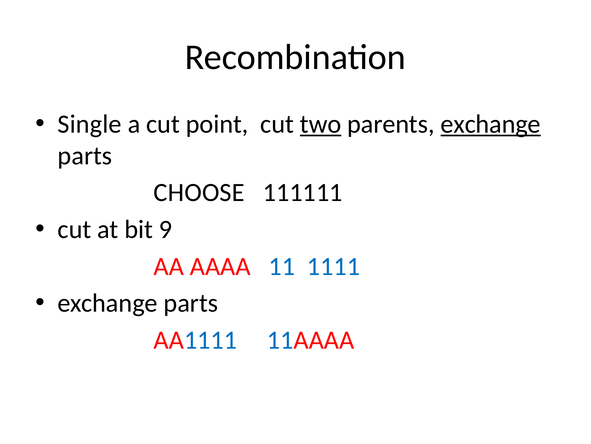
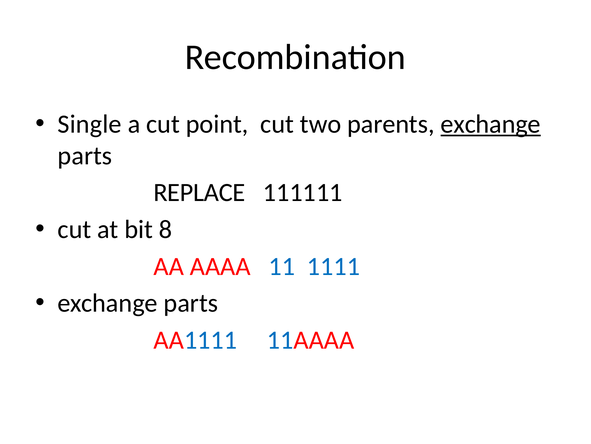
two underline: present -> none
CHOOSE: CHOOSE -> REPLACE
9: 9 -> 8
